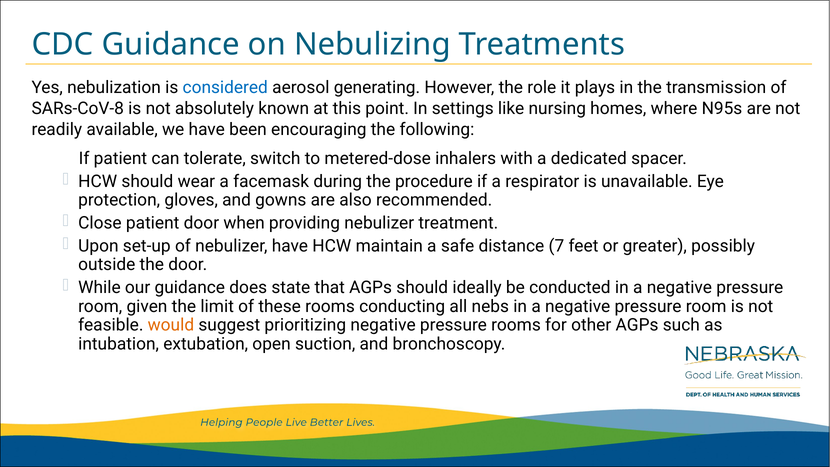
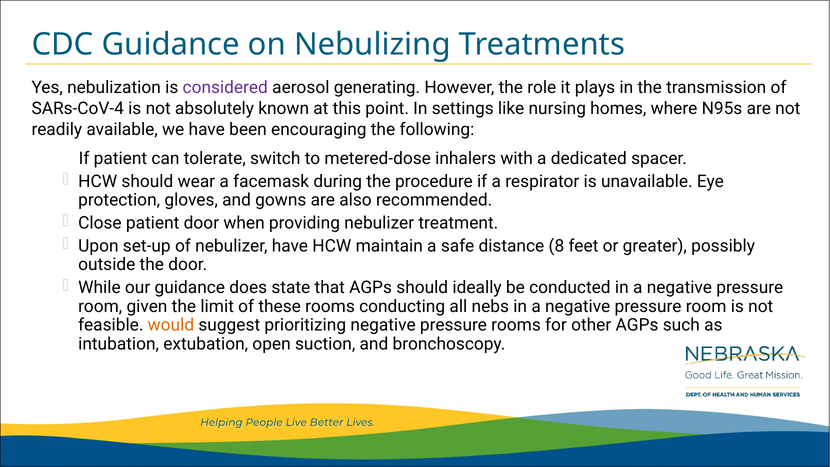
considered colour: blue -> purple
SARs-CoV-8: SARs-CoV-8 -> SARs-CoV-4
7: 7 -> 8
